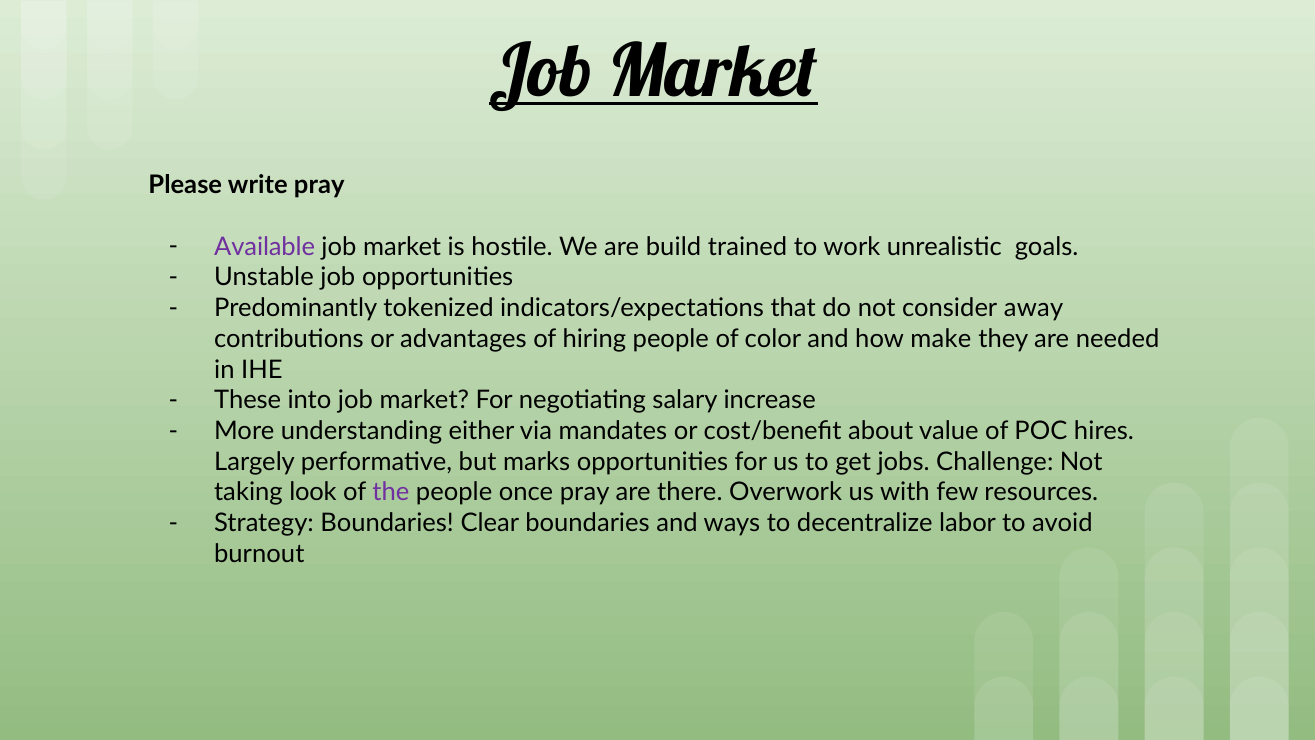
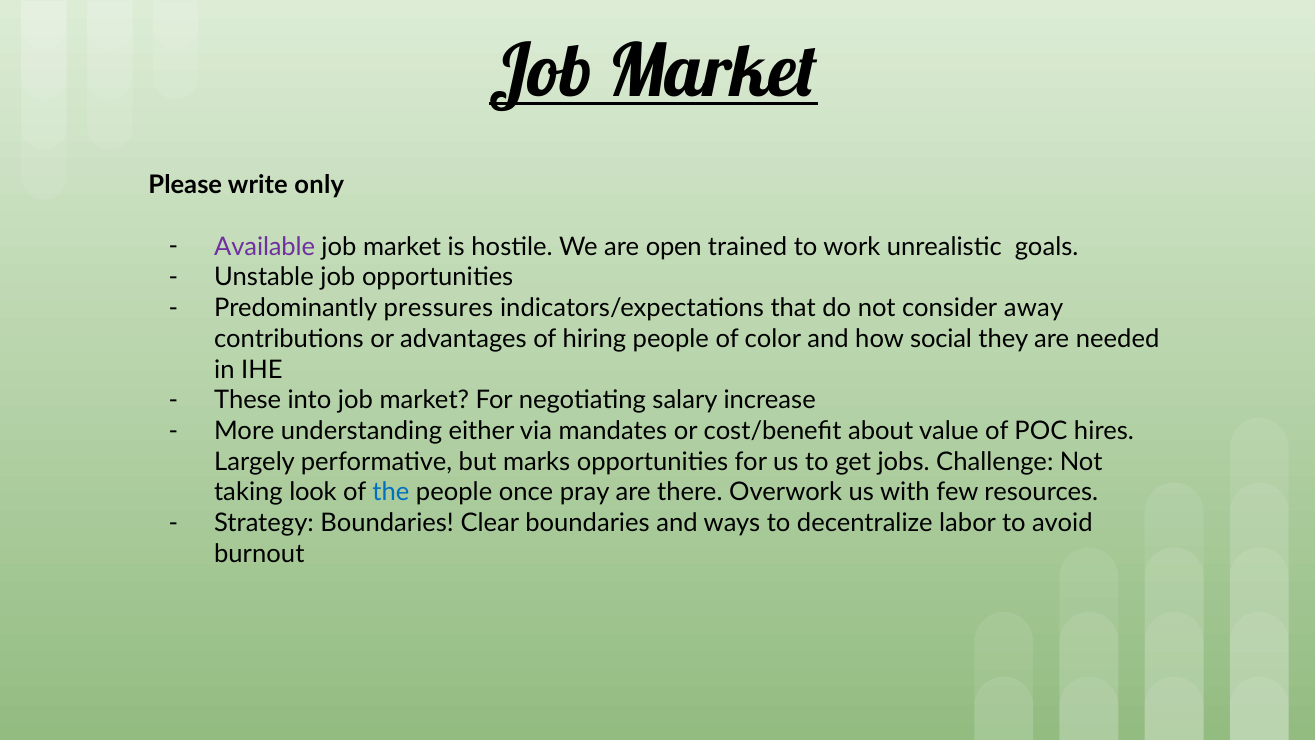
write pray: pray -> only
build: build -> open
tokenized: tokenized -> pressures
make: make -> social
the colour: purple -> blue
